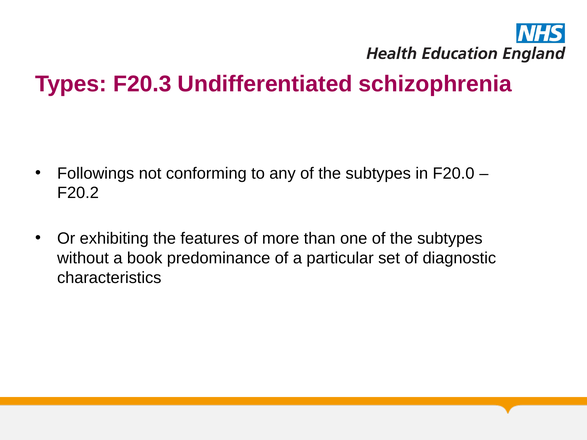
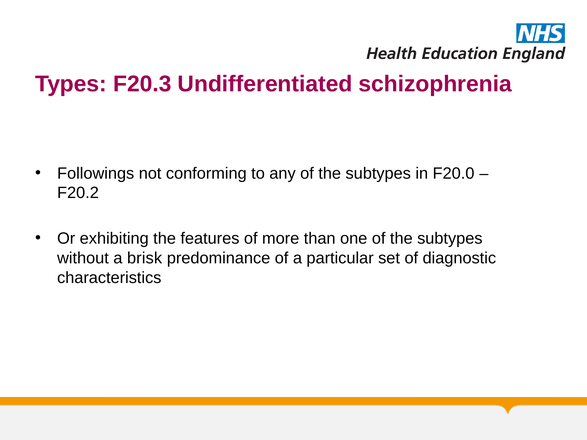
book: book -> brisk
